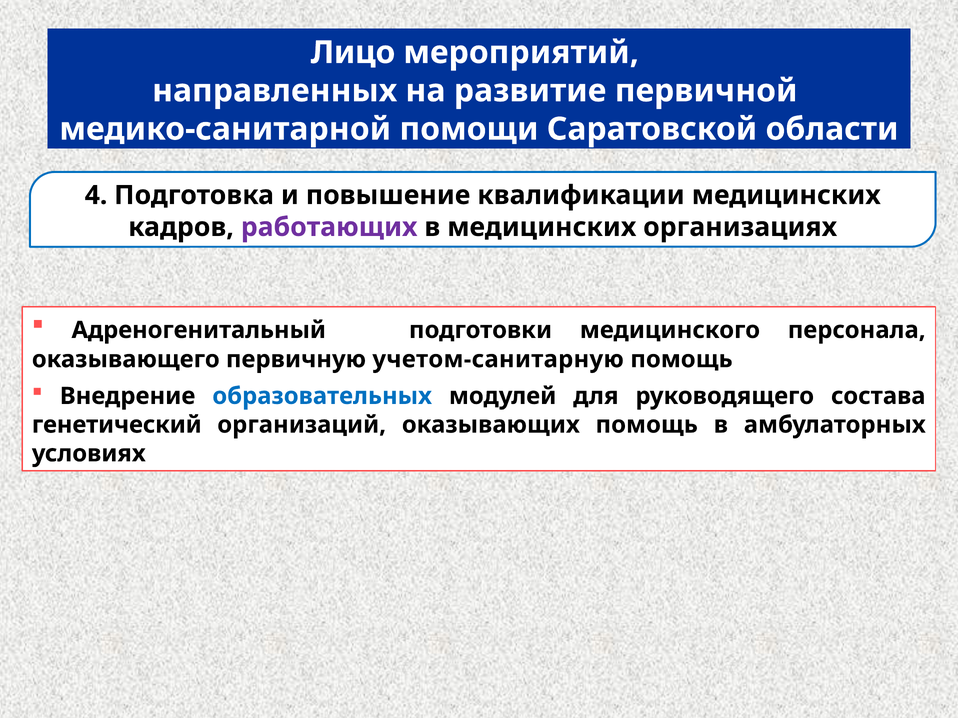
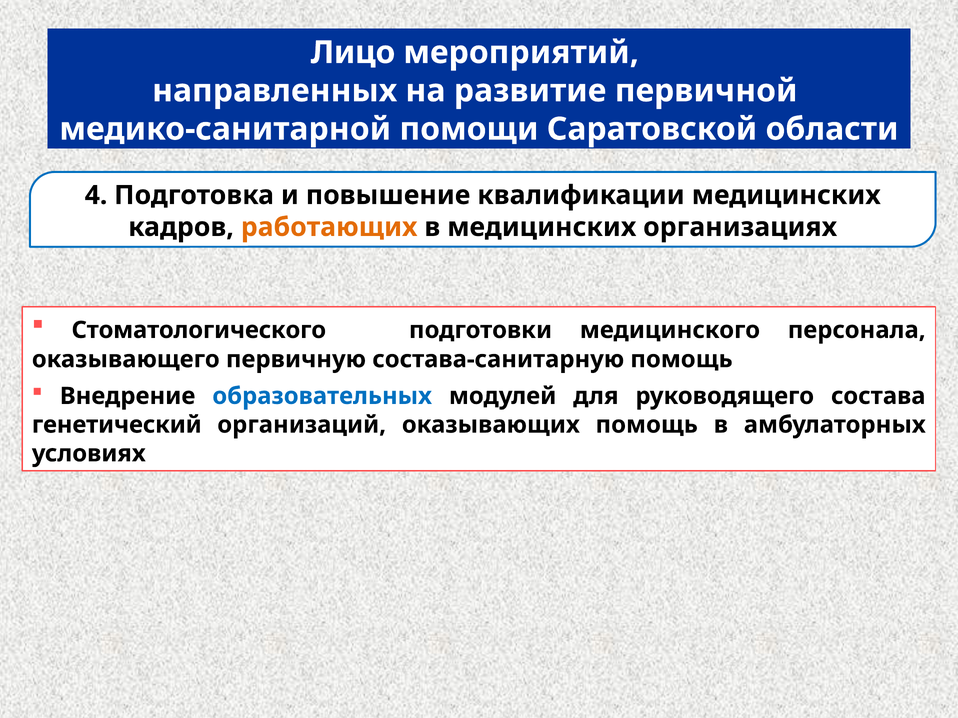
работающих colour: purple -> orange
Адреногенитальный: Адреногенитальный -> Стоматологического
учетом-санитарную: учетом-санитарную -> состава-санитарную
